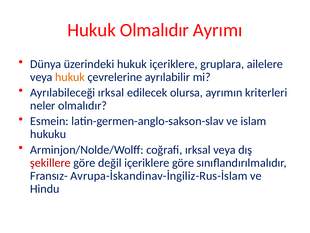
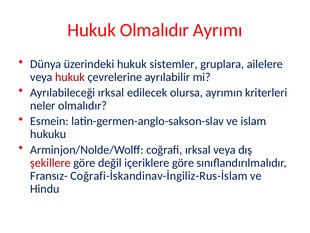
hukuk içeriklere: içeriklere -> sistemler
hukuk at (70, 77) colour: orange -> red
Avrupa-İskandinav-İngiliz-Rus-İslam: Avrupa-İskandinav-İngiliz-Rus-İslam -> Coğrafi-İskandinav-İngiliz-Rus-İslam
